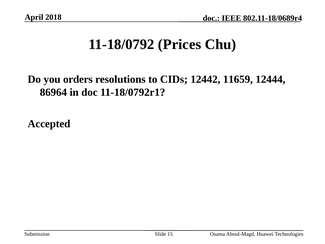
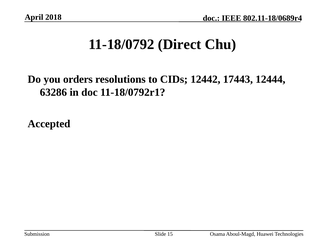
Prices: Prices -> Direct
11659: 11659 -> 17443
86964: 86964 -> 63286
